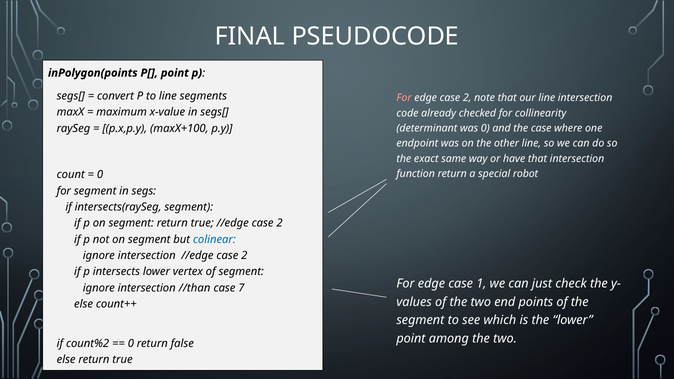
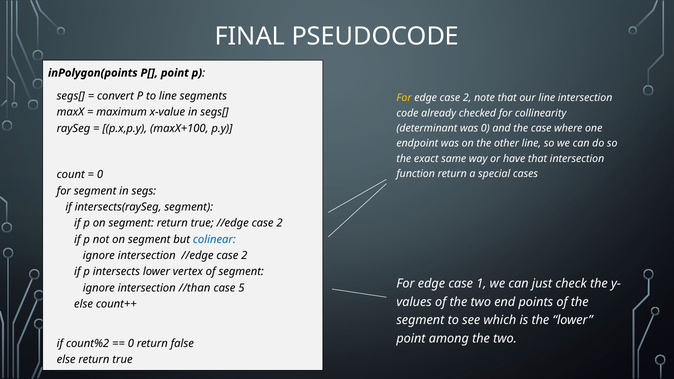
For at (404, 98) colour: pink -> yellow
robot: robot -> cases
7: 7 -> 5
